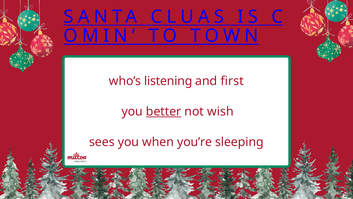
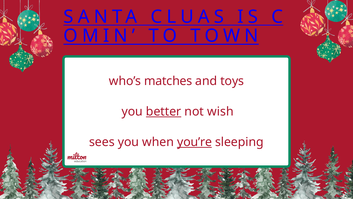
listening: listening -> matches
first: first -> toys
you’re underline: none -> present
